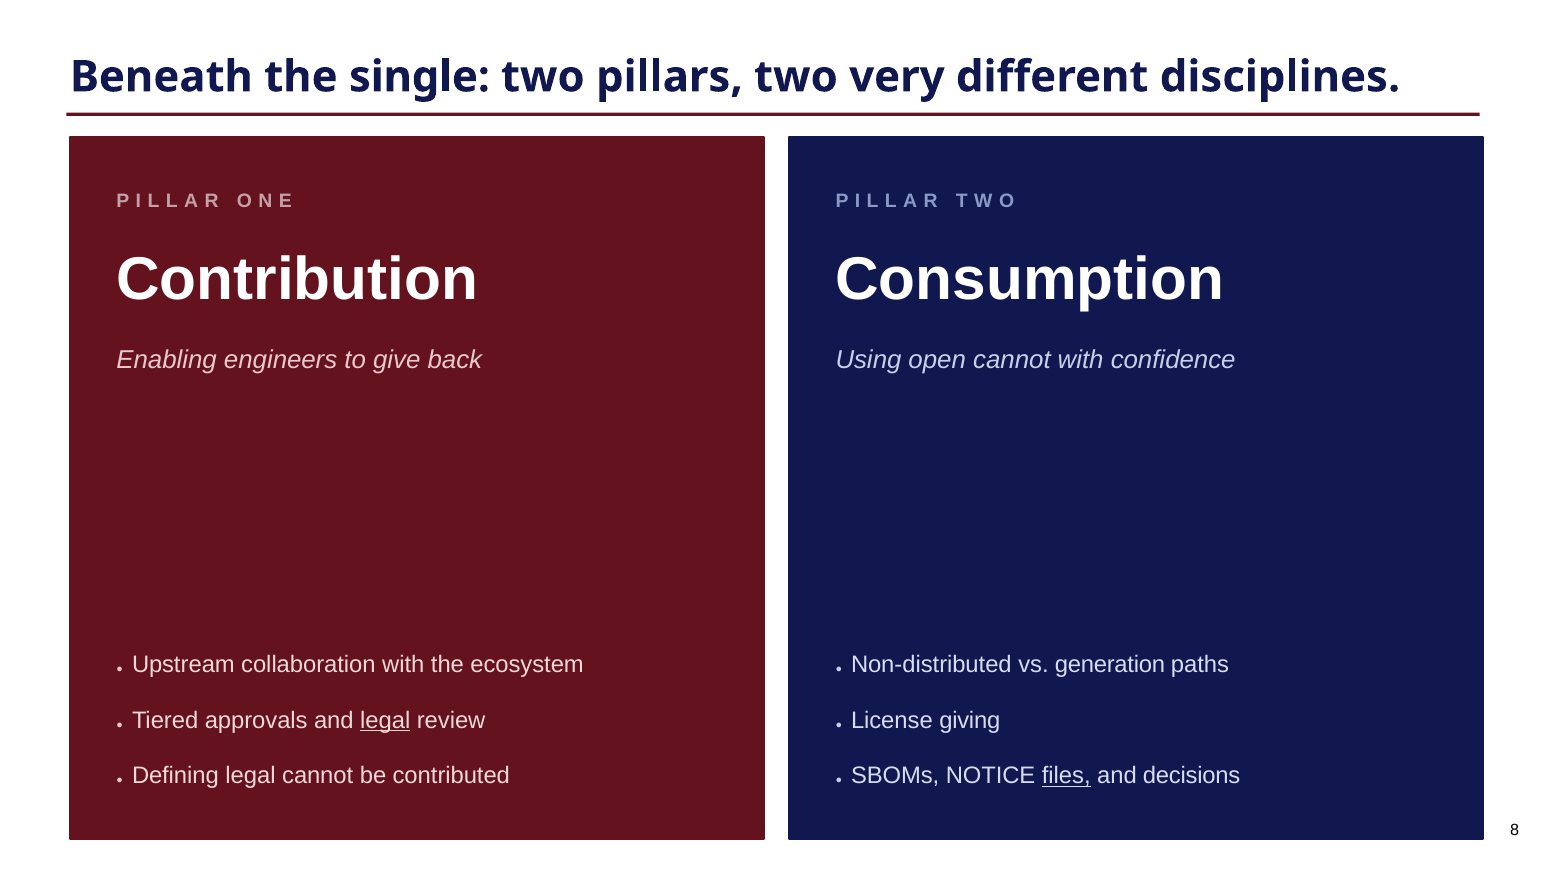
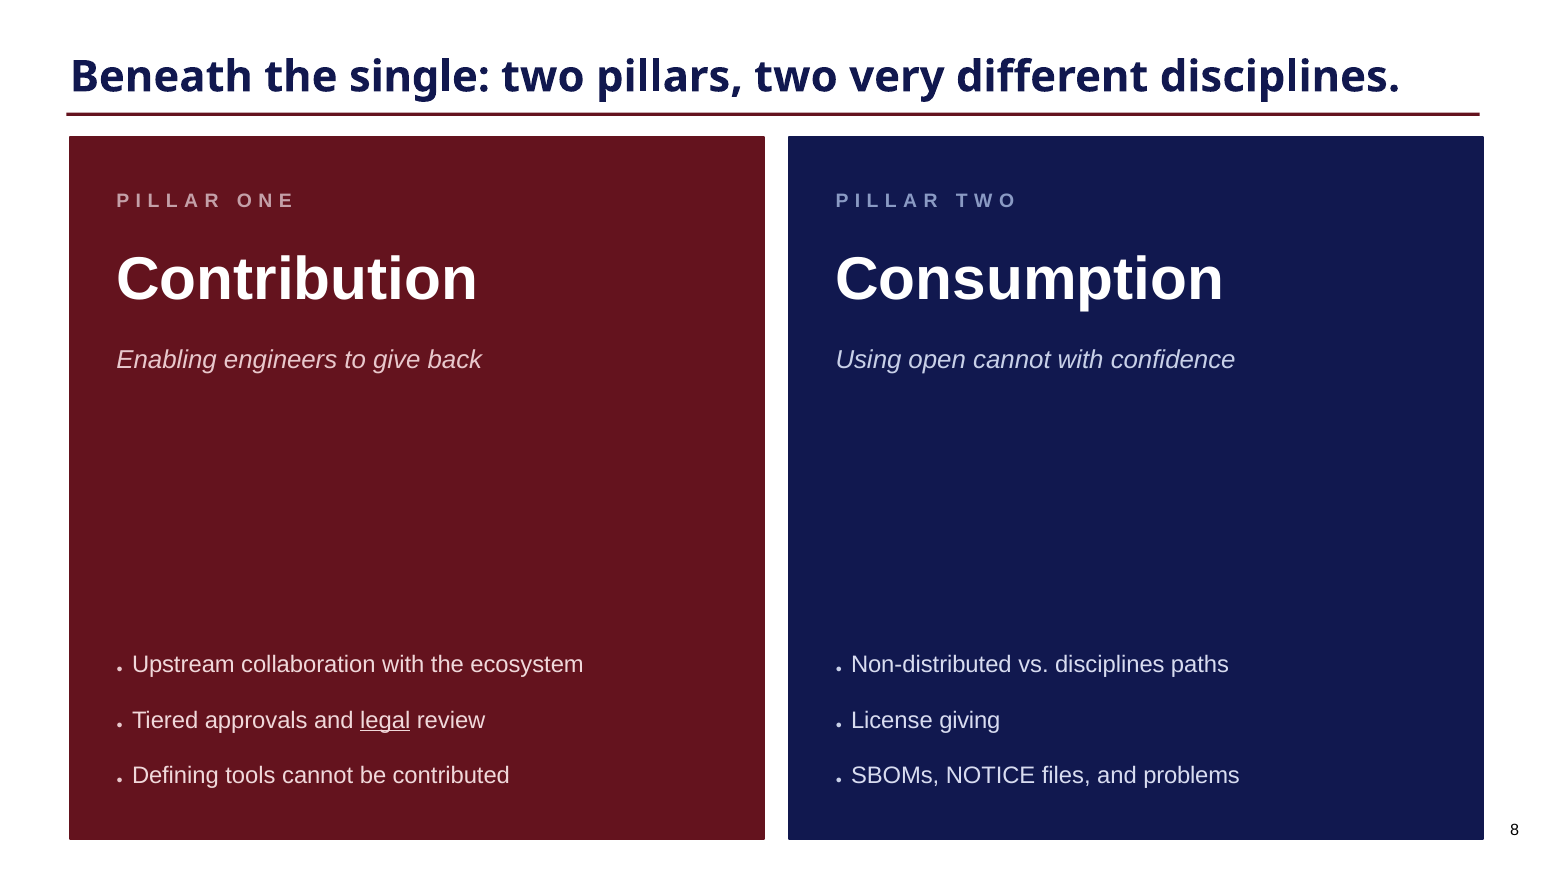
vs generation: generation -> disciplines
Defining legal: legal -> tools
files underline: present -> none
decisions: decisions -> problems
